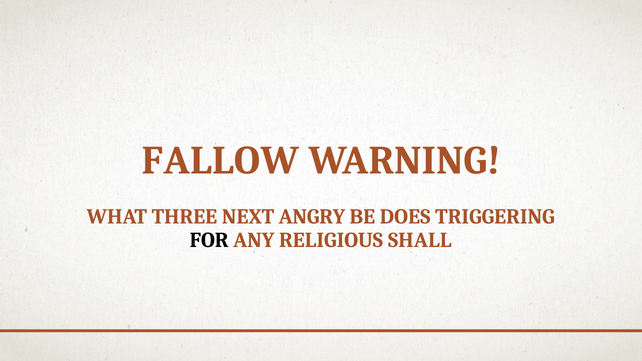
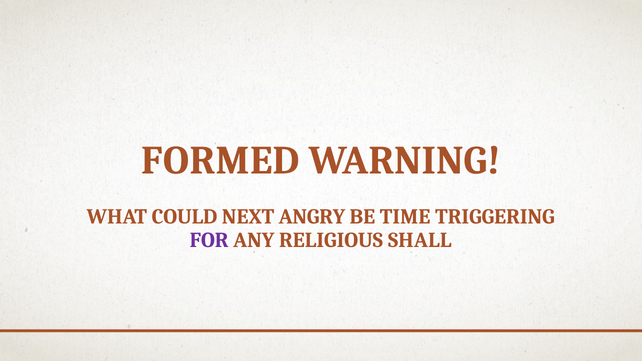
FALLOW: FALLOW -> FORMED
THREE: THREE -> COULD
DOES: DOES -> TIME
FOR colour: black -> purple
